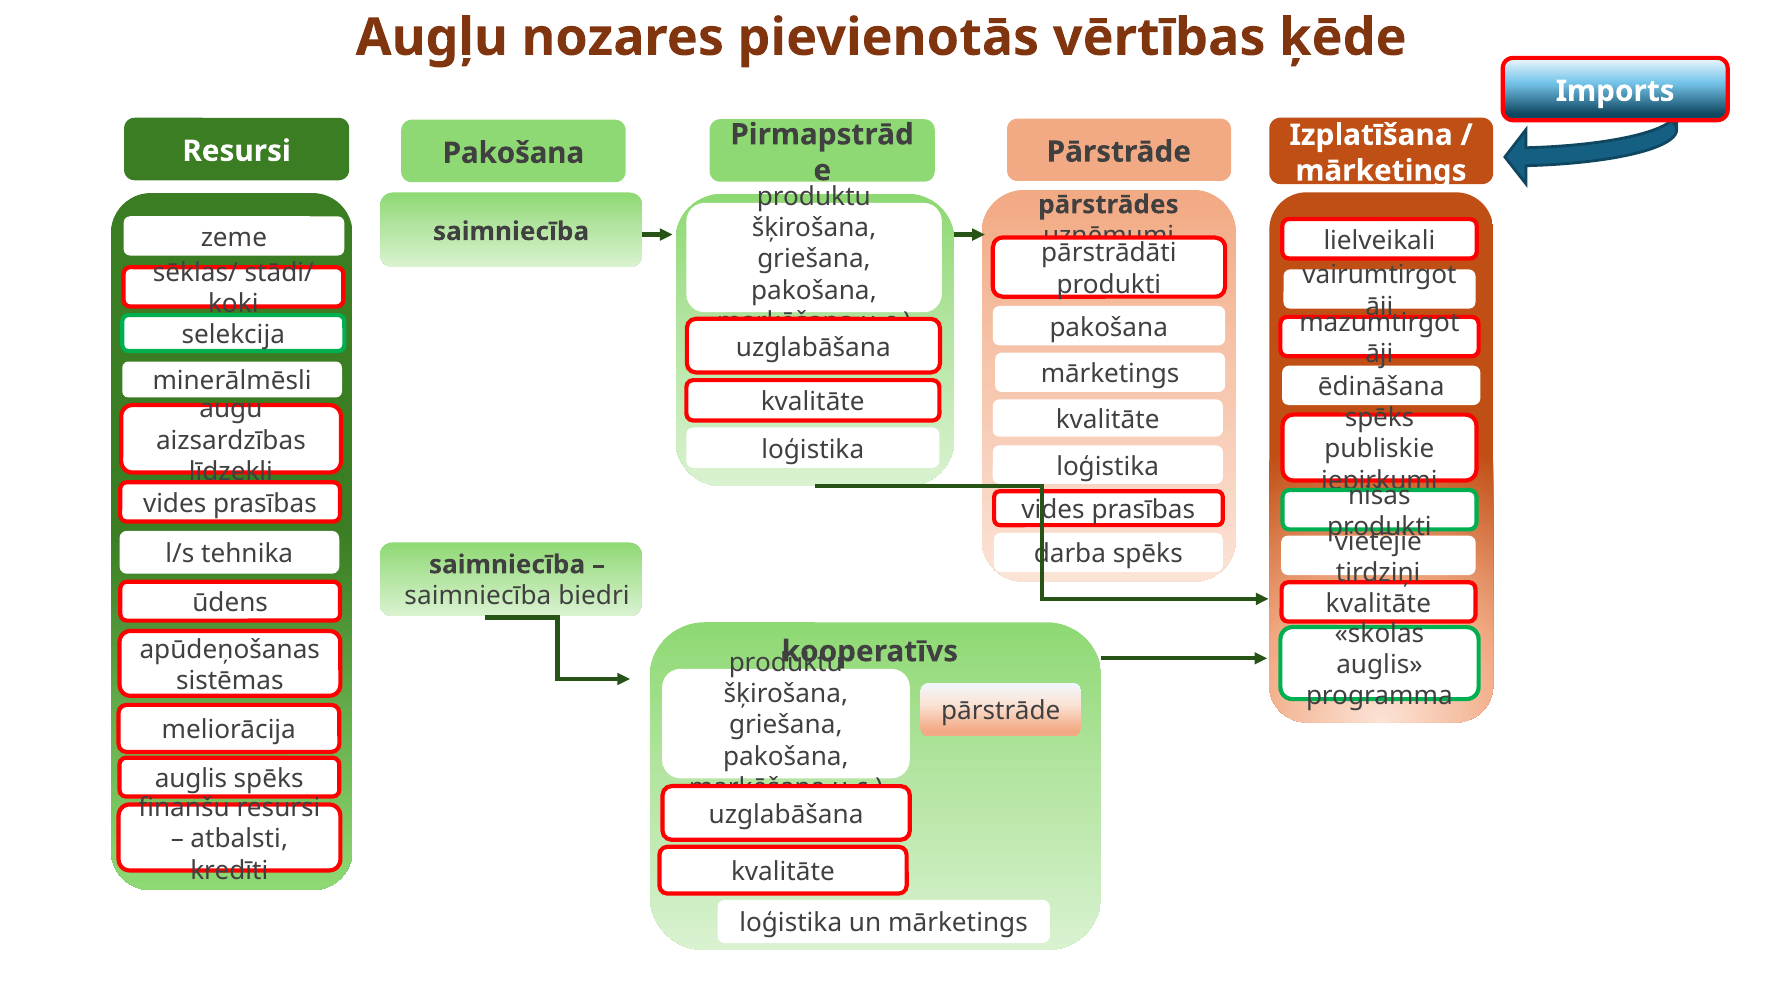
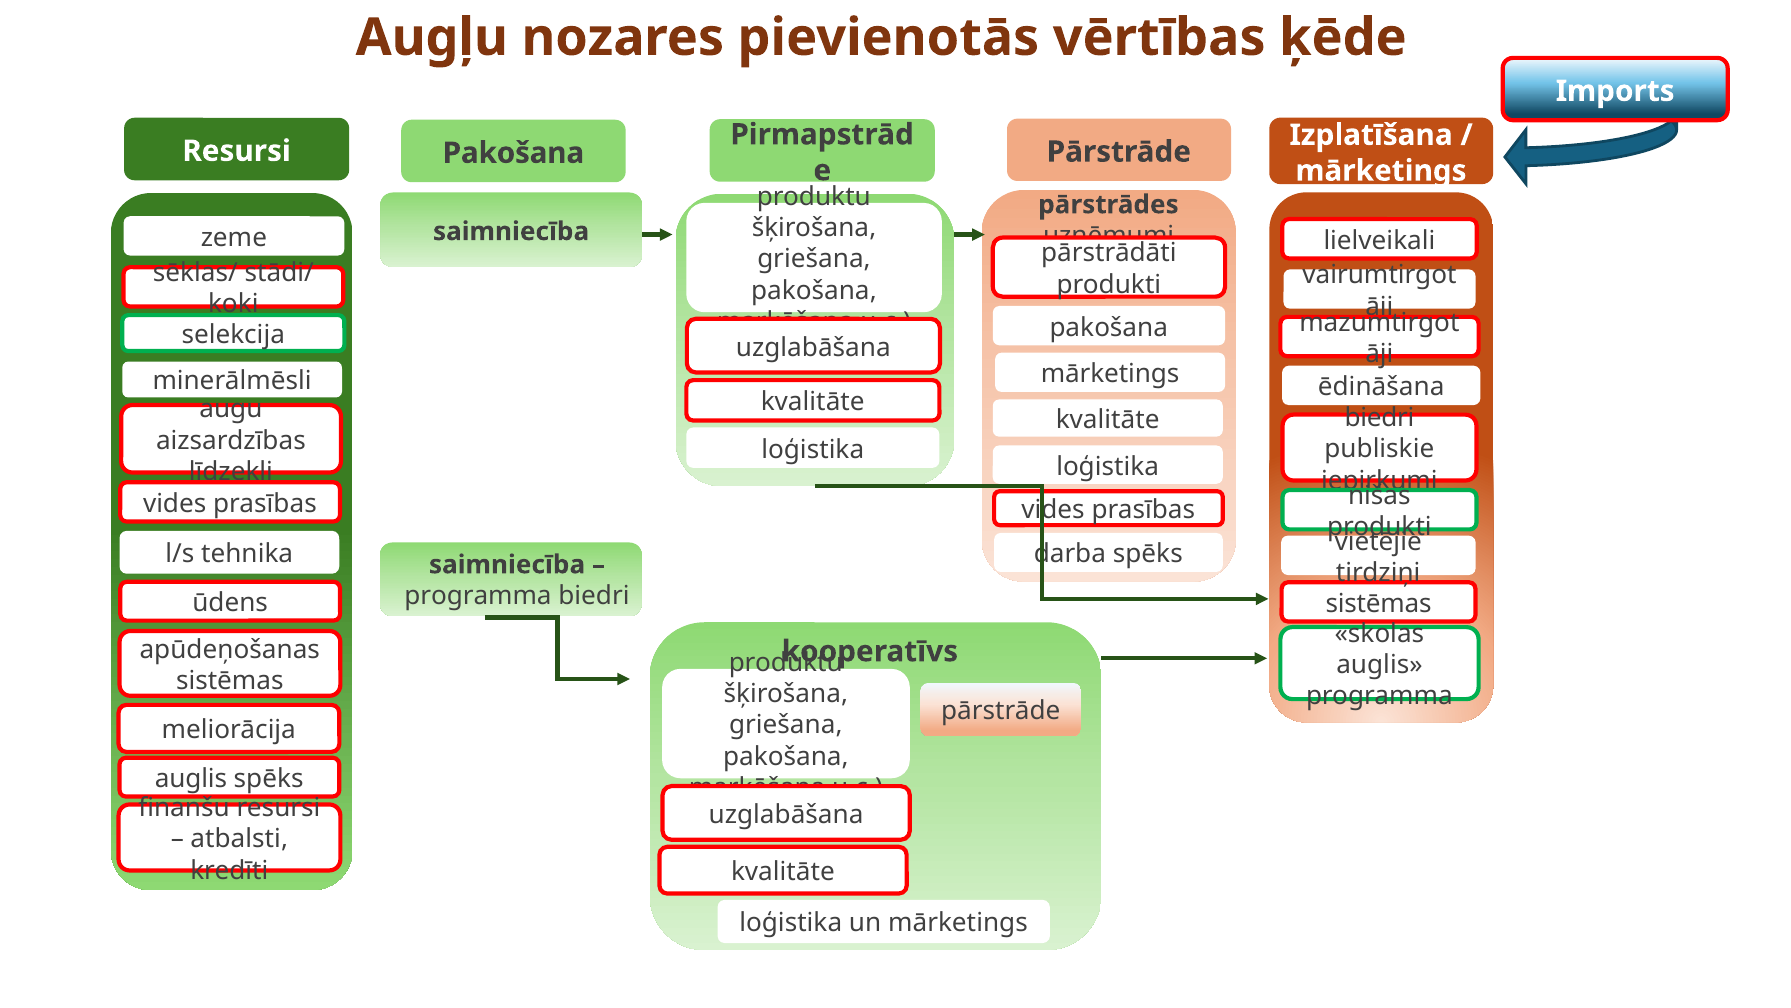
spēks at (1379, 418): spēks -> biedri
saimniecība at (478, 596): saimniecība -> programma
kvalitāte at (1378, 603): kvalitāte -> sistēmas
